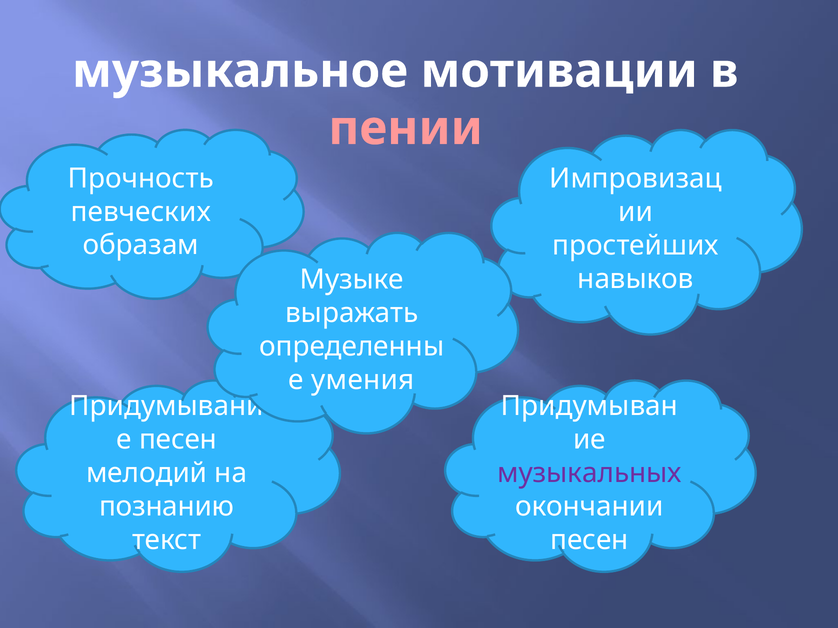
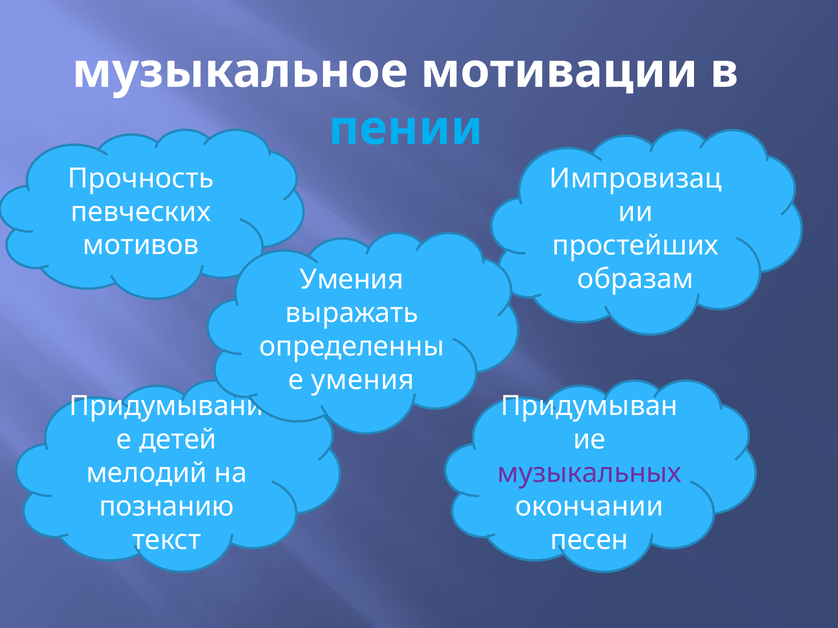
пении colour: pink -> light blue
образам: образам -> мотивов
навыков: навыков -> образам
Музыке at (352, 280): Музыке -> Умения
песен at (178, 440): песен -> детей
